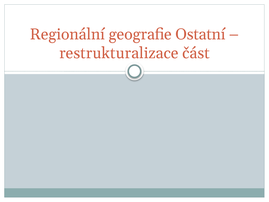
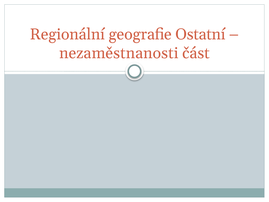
restrukturalizace: restrukturalizace -> nezaměstnanosti
